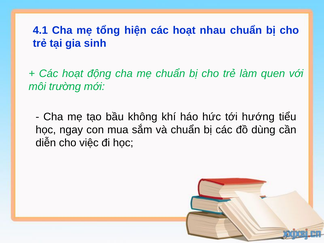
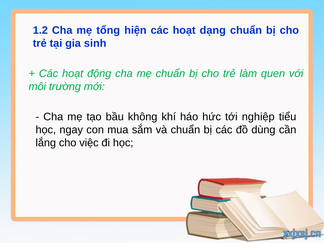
4.1: 4.1 -> 1.2
nhau: nhau -> dạng
hướng: hướng -> nghiệp
diễn: diễn -> lắng
